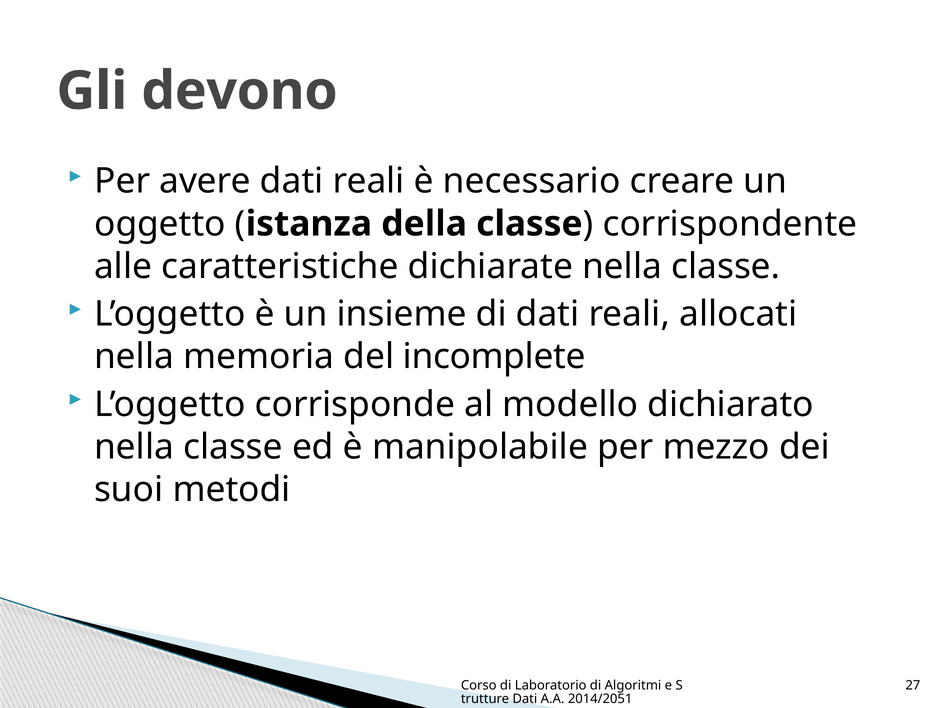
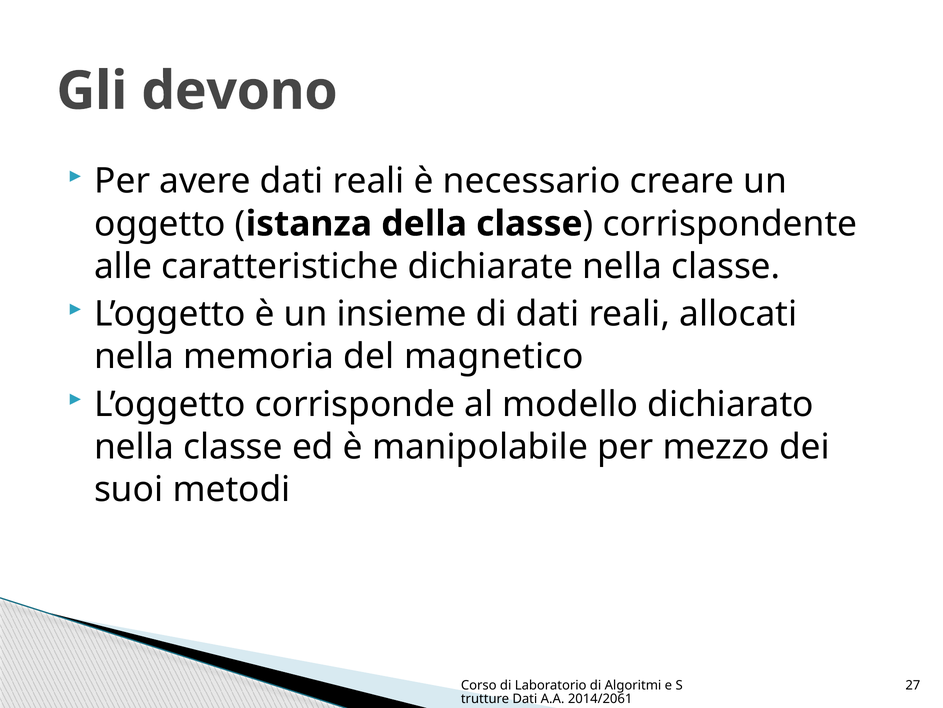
incomplete: incomplete -> magnetico
2014/2051: 2014/2051 -> 2014/2061
